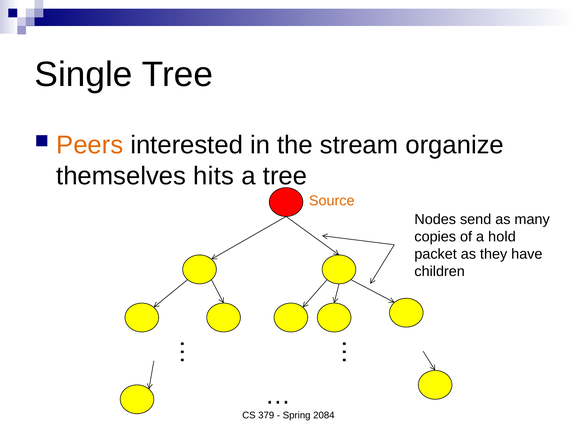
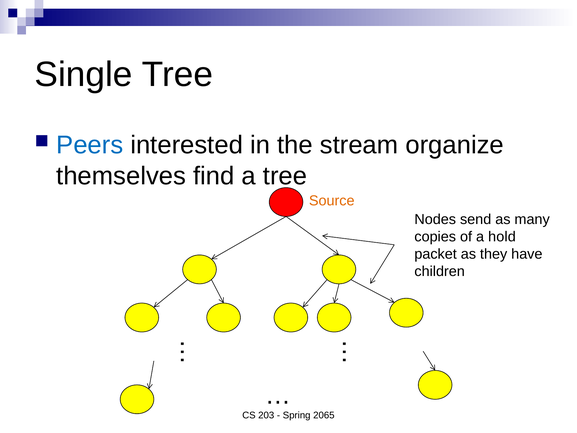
Peers colour: orange -> blue
hits: hits -> find
379: 379 -> 203
2084: 2084 -> 2065
